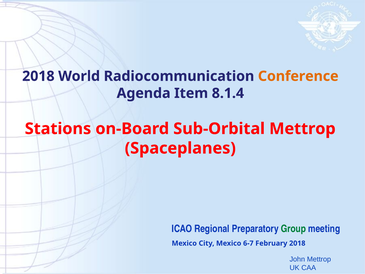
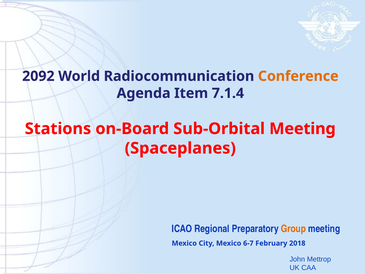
2018 at (38, 76): 2018 -> 2092
8.1.4: 8.1.4 -> 7.1.4
Sub-Orbital Mettrop: Mettrop -> Meeting
Group colour: green -> orange
